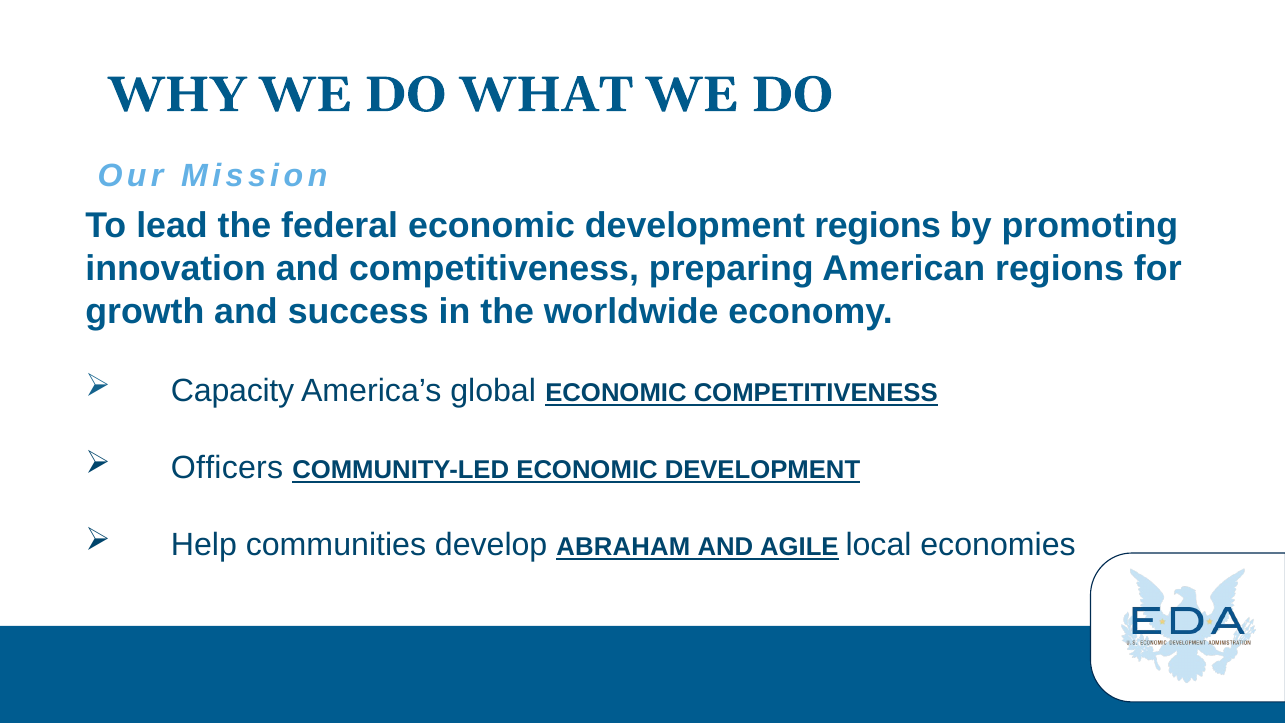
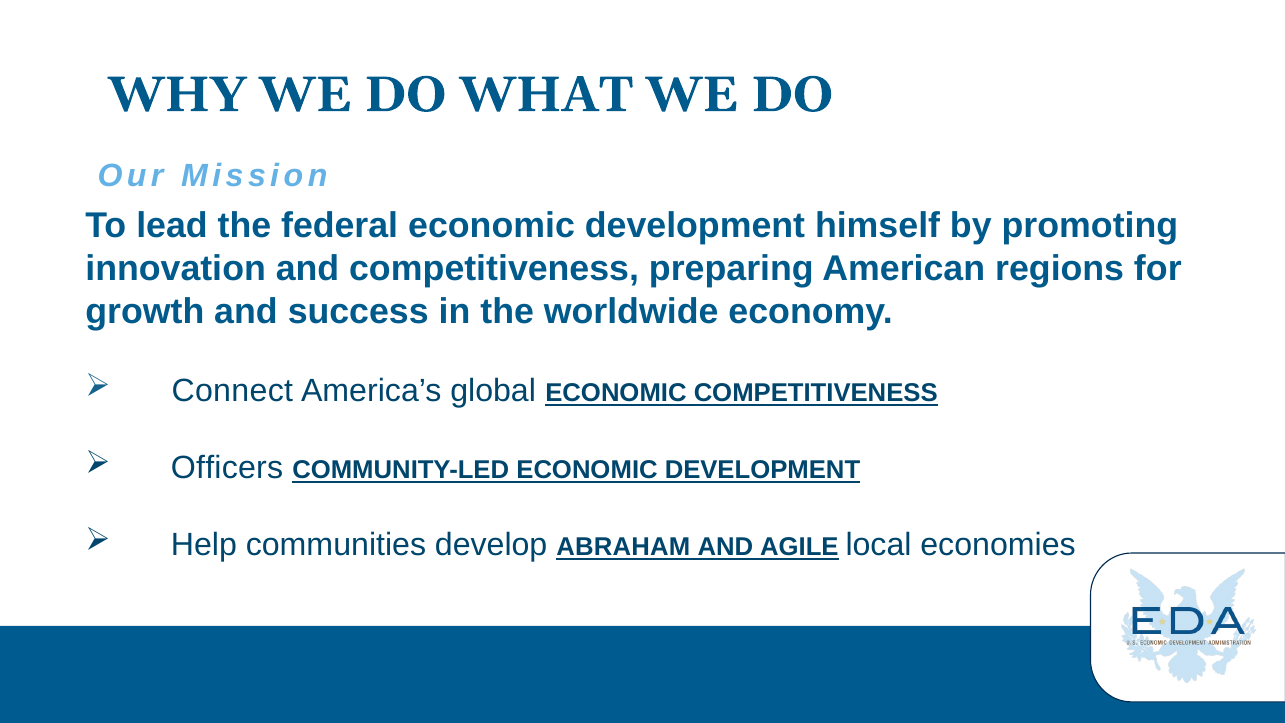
development regions: regions -> himself
Capacity: Capacity -> Connect
